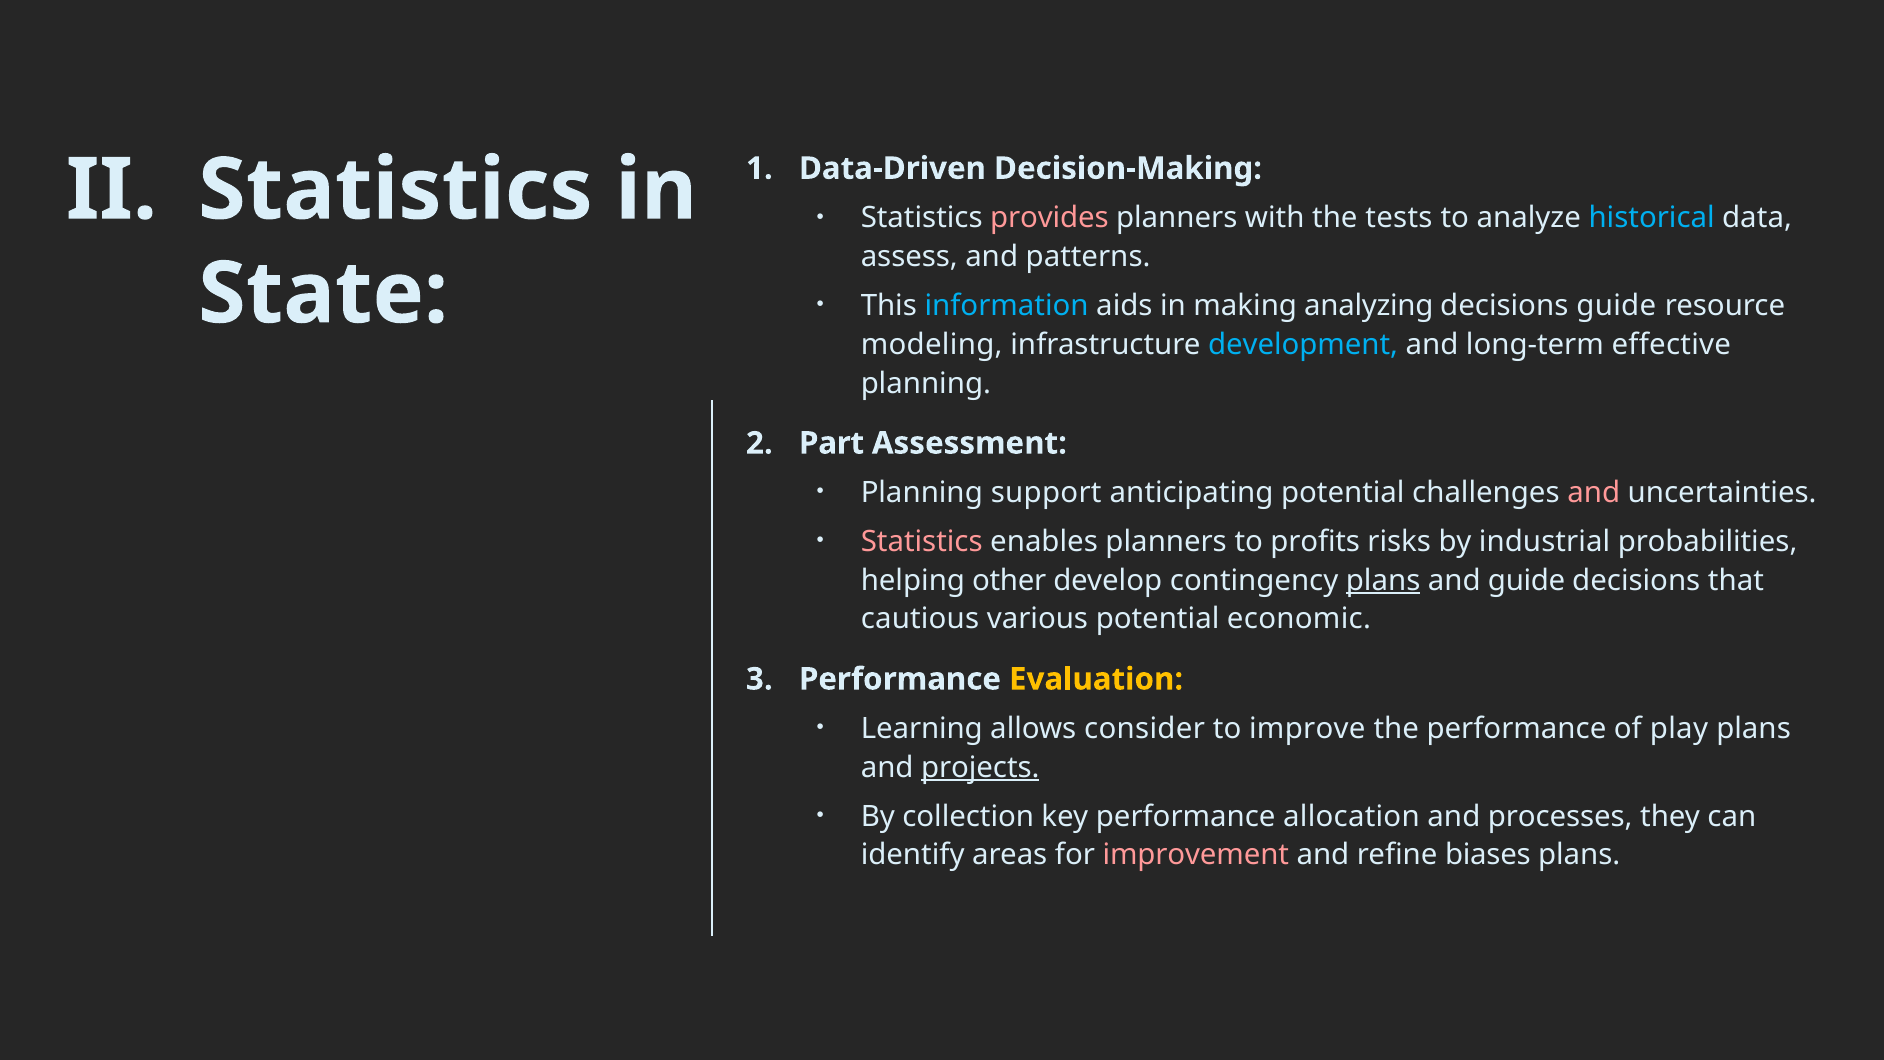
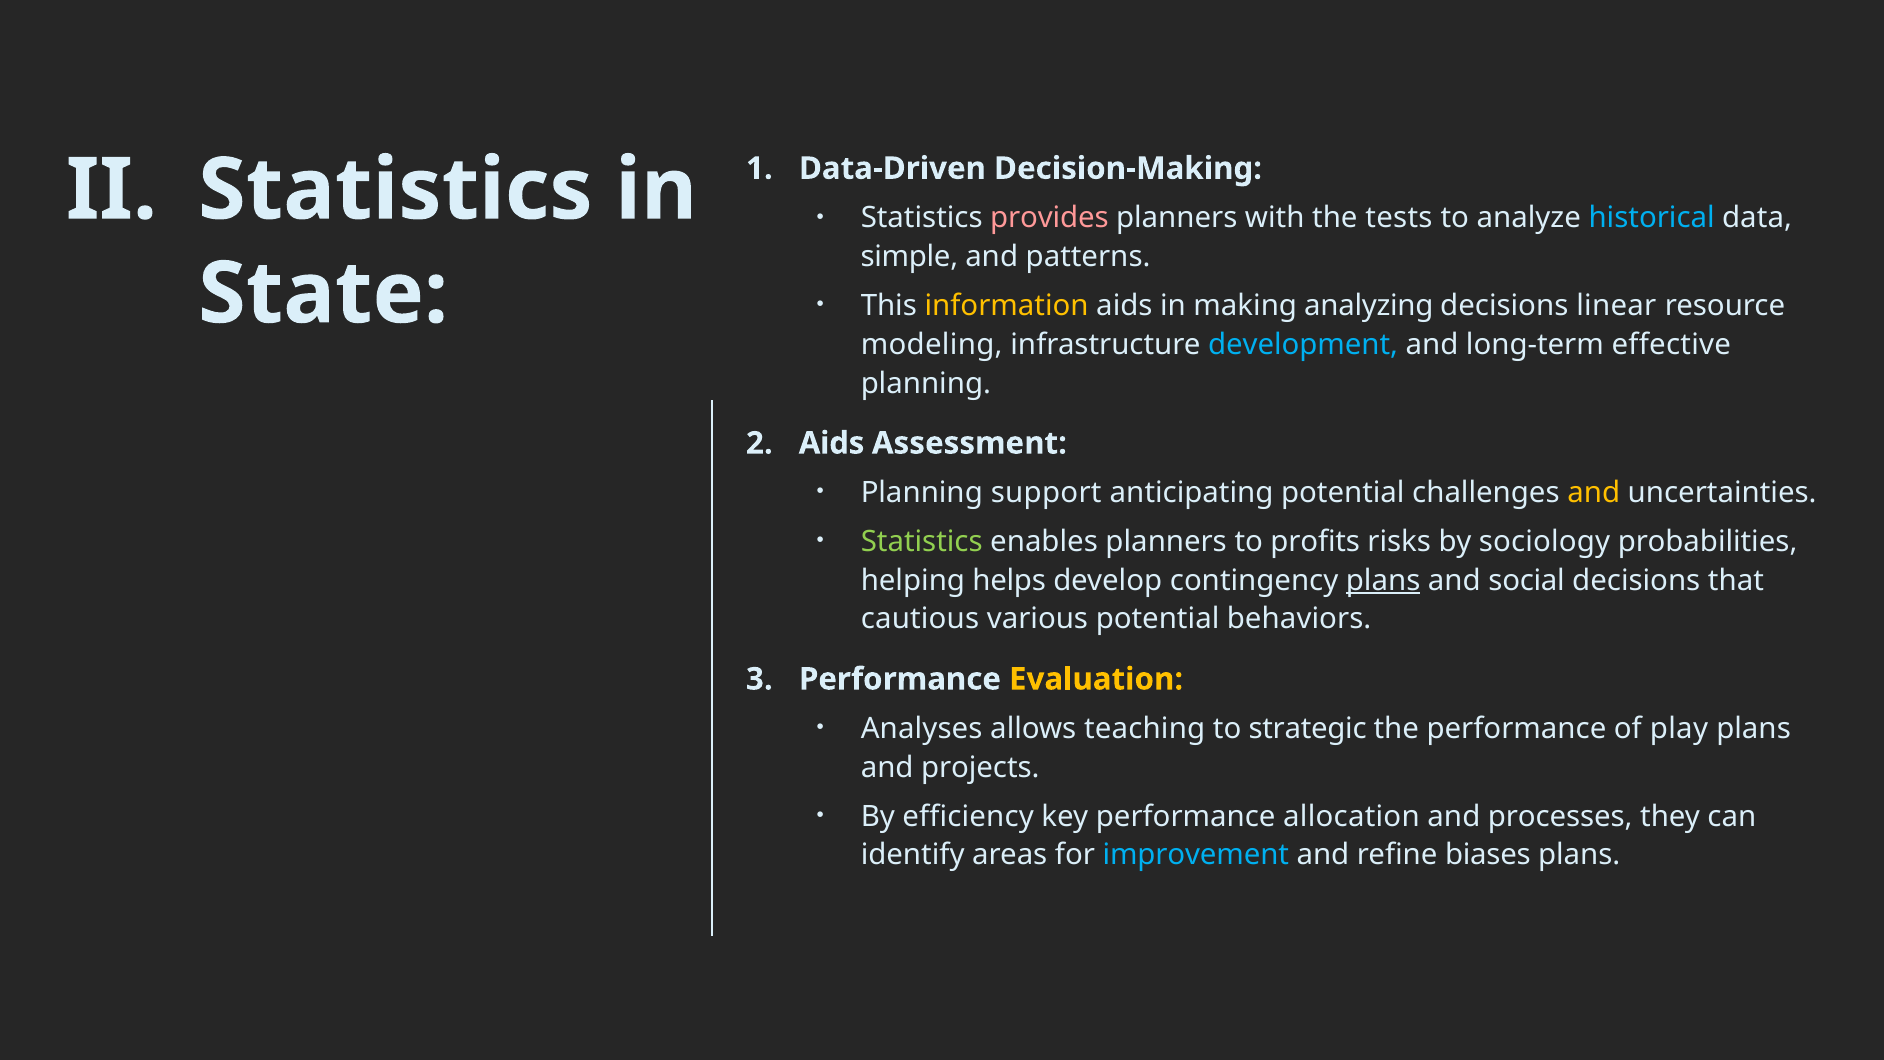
assess: assess -> simple
information colour: light blue -> yellow
decisions guide: guide -> linear
Part at (832, 443): Part -> Aids
and at (1594, 493) colour: pink -> yellow
Statistics at (922, 541) colour: pink -> light green
industrial: industrial -> sociology
other: other -> helps
and guide: guide -> social
economic: economic -> behaviors
Learning: Learning -> Analyses
consider: consider -> teaching
improve: improve -> strategic
projects underline: present -> none
collection: collection -> efficiency
improvement colour: pink -> light blue
